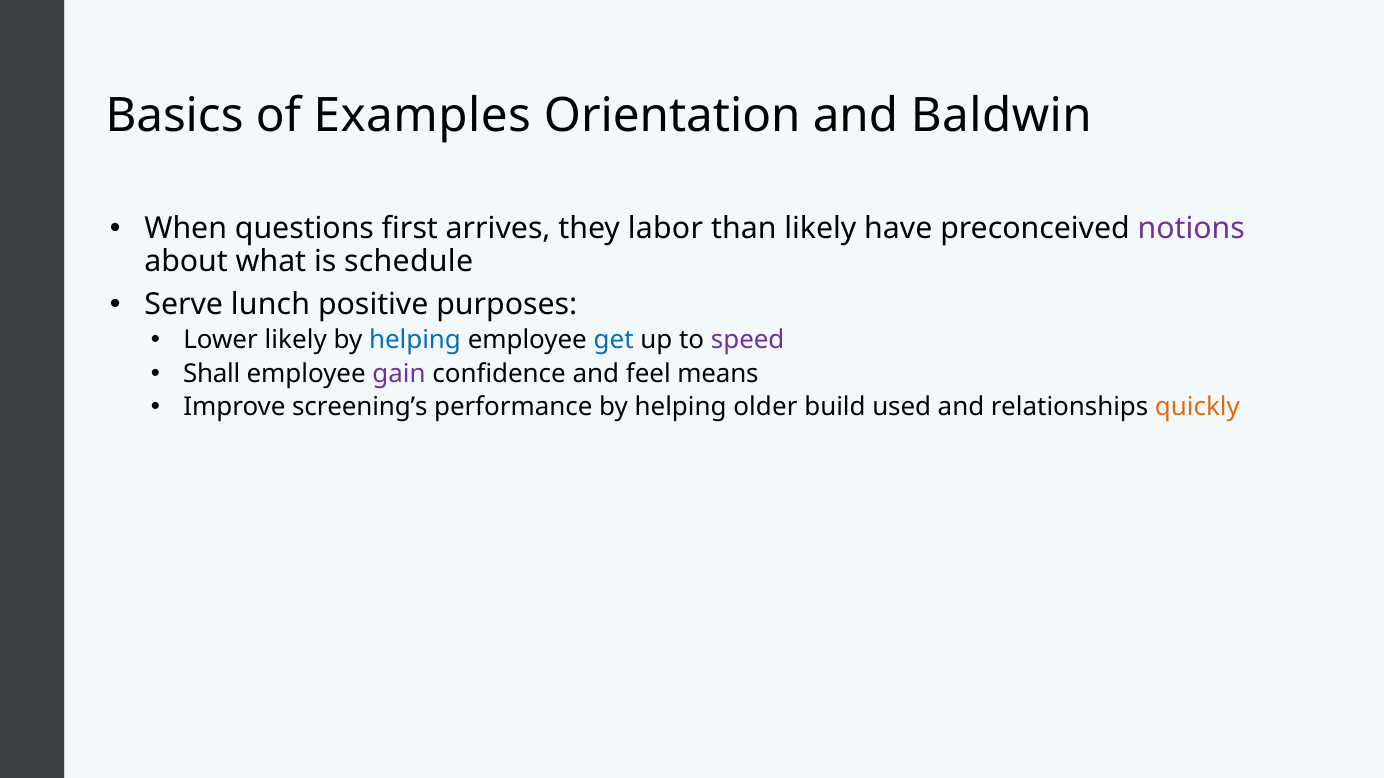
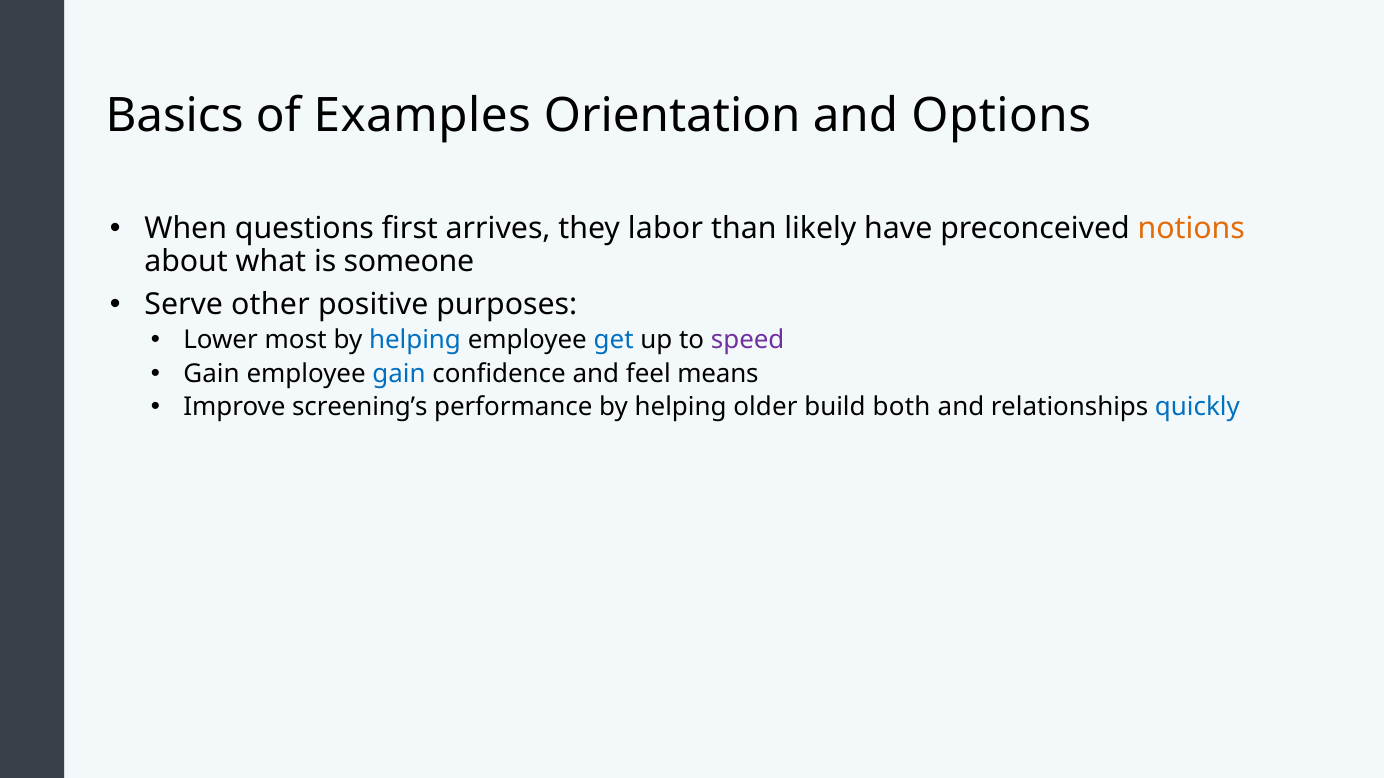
Baldwin: Baldwin -> Options
notions colour: purple -> orange
schedule: schedule -> someone
lunch: lunch -> other
Lower likely: likely -> most
Shall at (212, 374): Shall -> Gain
gain at (399, 374) colour: purple -> blue
used: used -> both
quickly colour: orange -> blue
